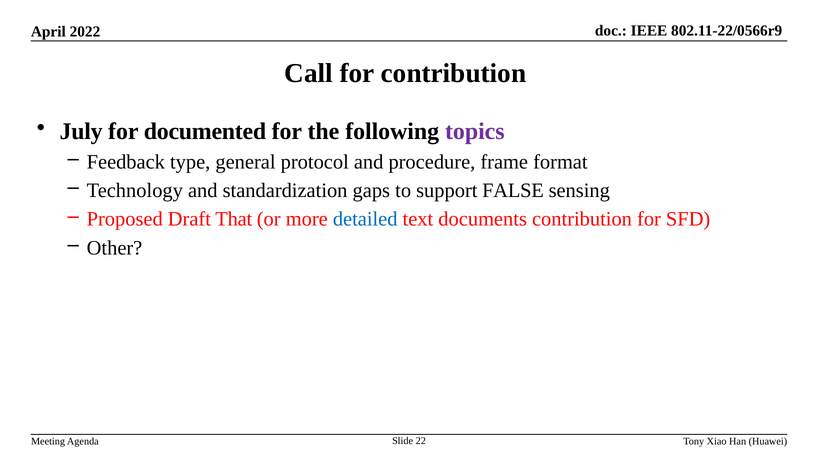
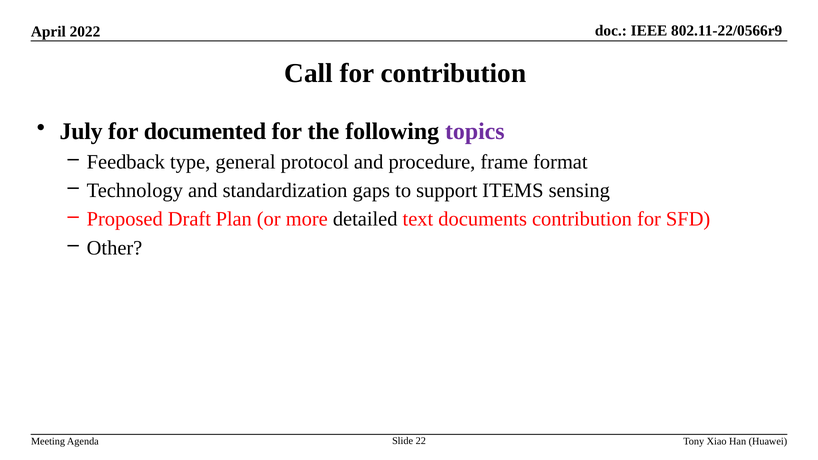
FALSE: FALSE -> ITEMS
That: That -> Plan
detailed colour: blue -> black
